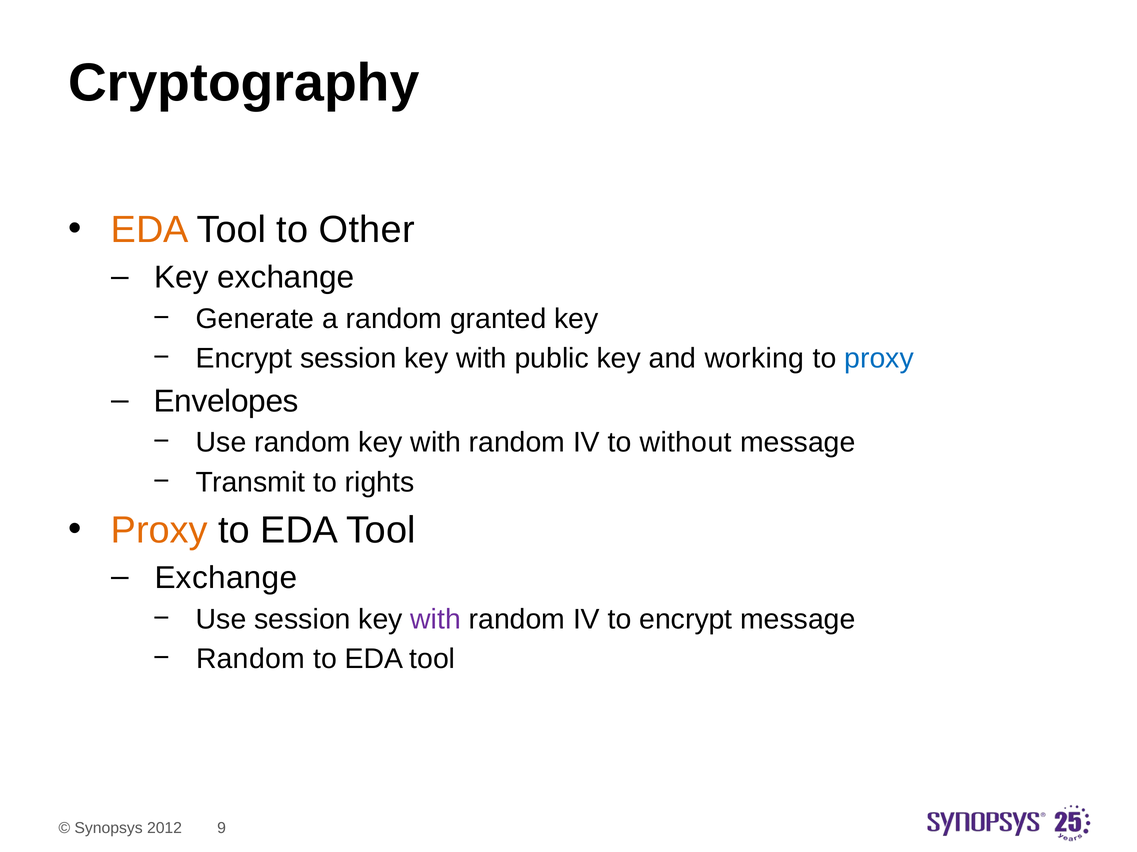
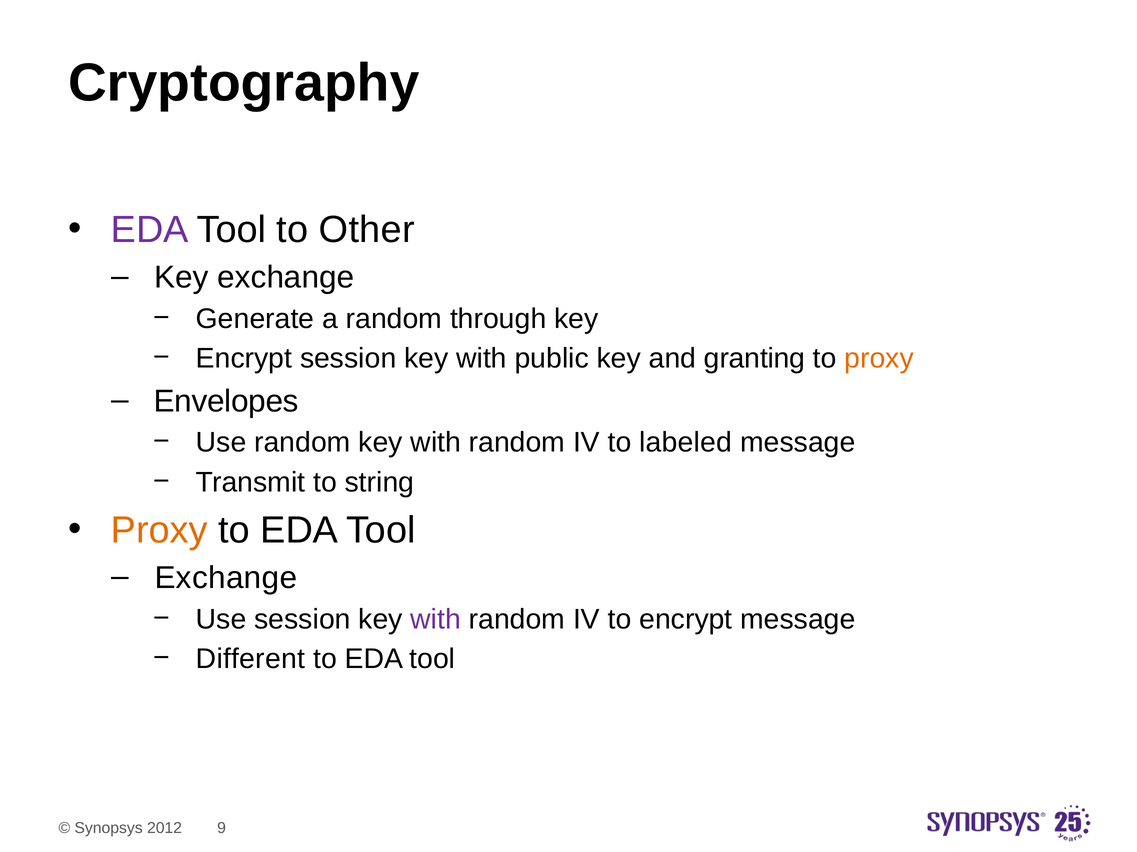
EDA at (150, 230) colour: orange -> purple
granted: granted -> through
working: working -> granting
proxy at (879, 359) colour: blue -> orange
without: without -> labeled
rights: rights -> string
Random at (250, 660): Random -> Different
